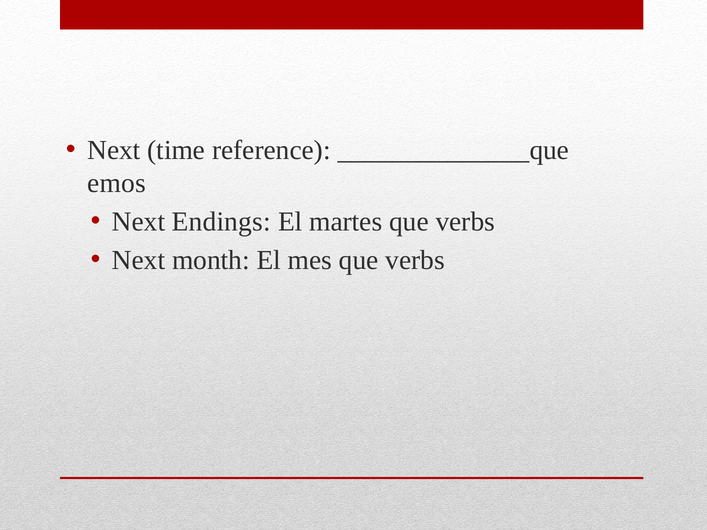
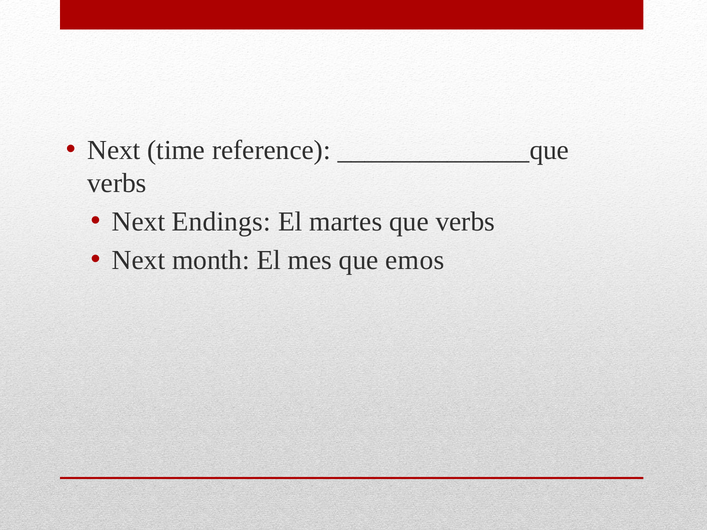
emos at (117, 183): emos -> verbs
mes que verbs: verbs -> emos
